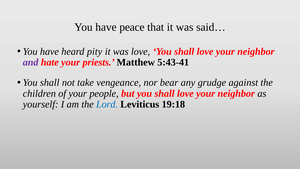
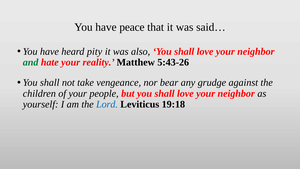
was love: love -> also
and colour: purple -> green
priests: priests -> reality
5:43-41: 5:43-41 -> 5:43-26
